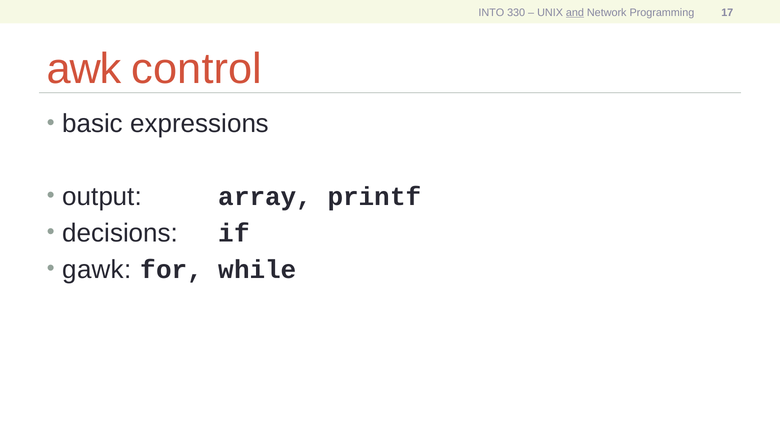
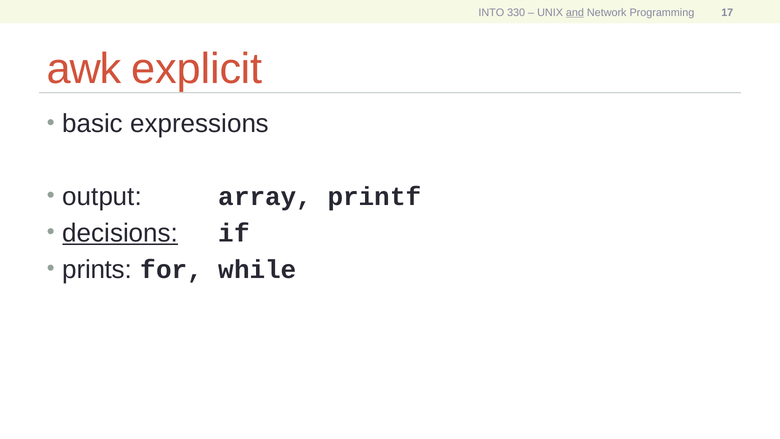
control: control -> explicit
decisions underline: none -> present
gawk: gawk -> prints
